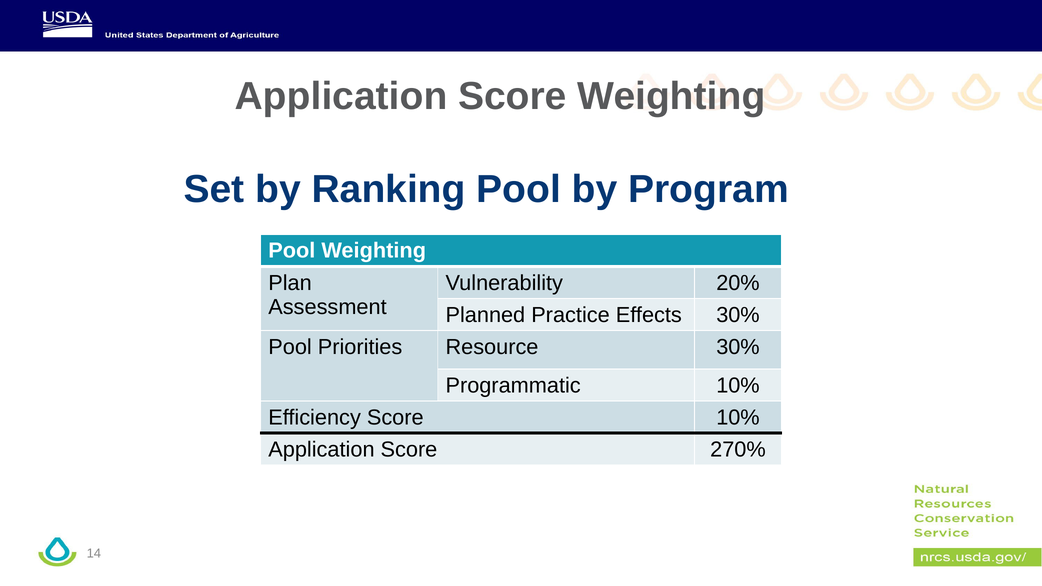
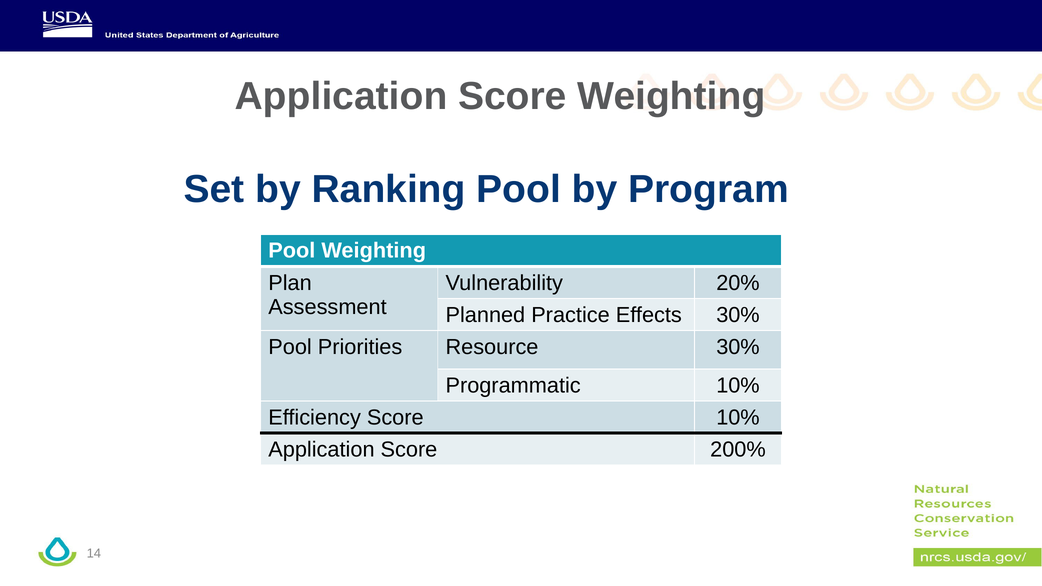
270%: 270% -> 200%
